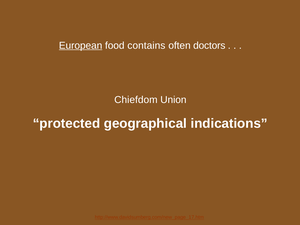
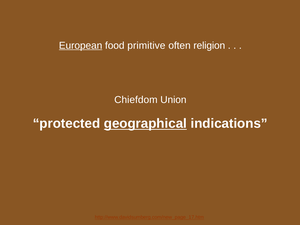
contains: contains -> primitive
doctors: doctors -> religion
geographical underline: none -> present
